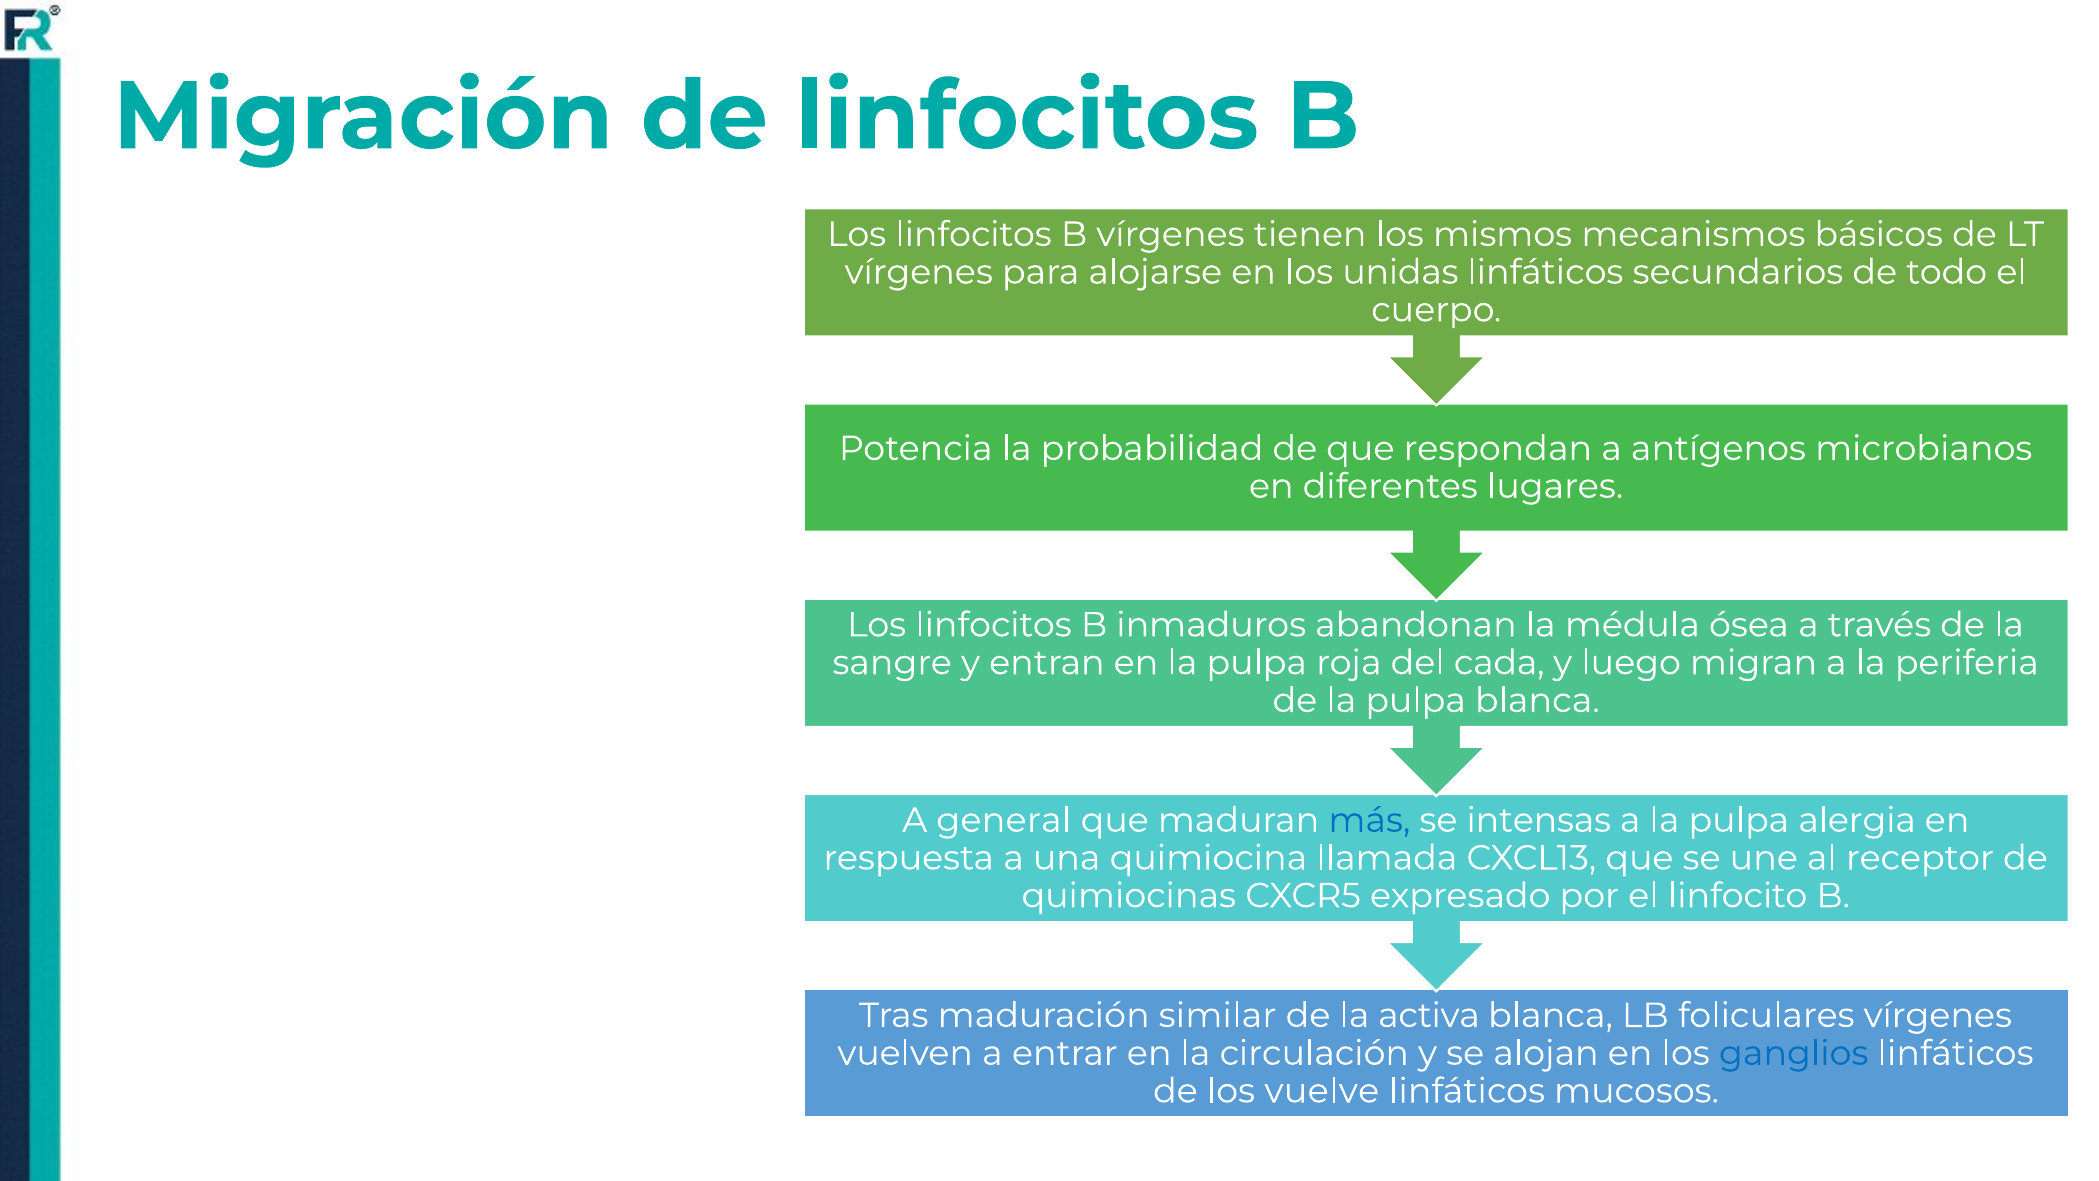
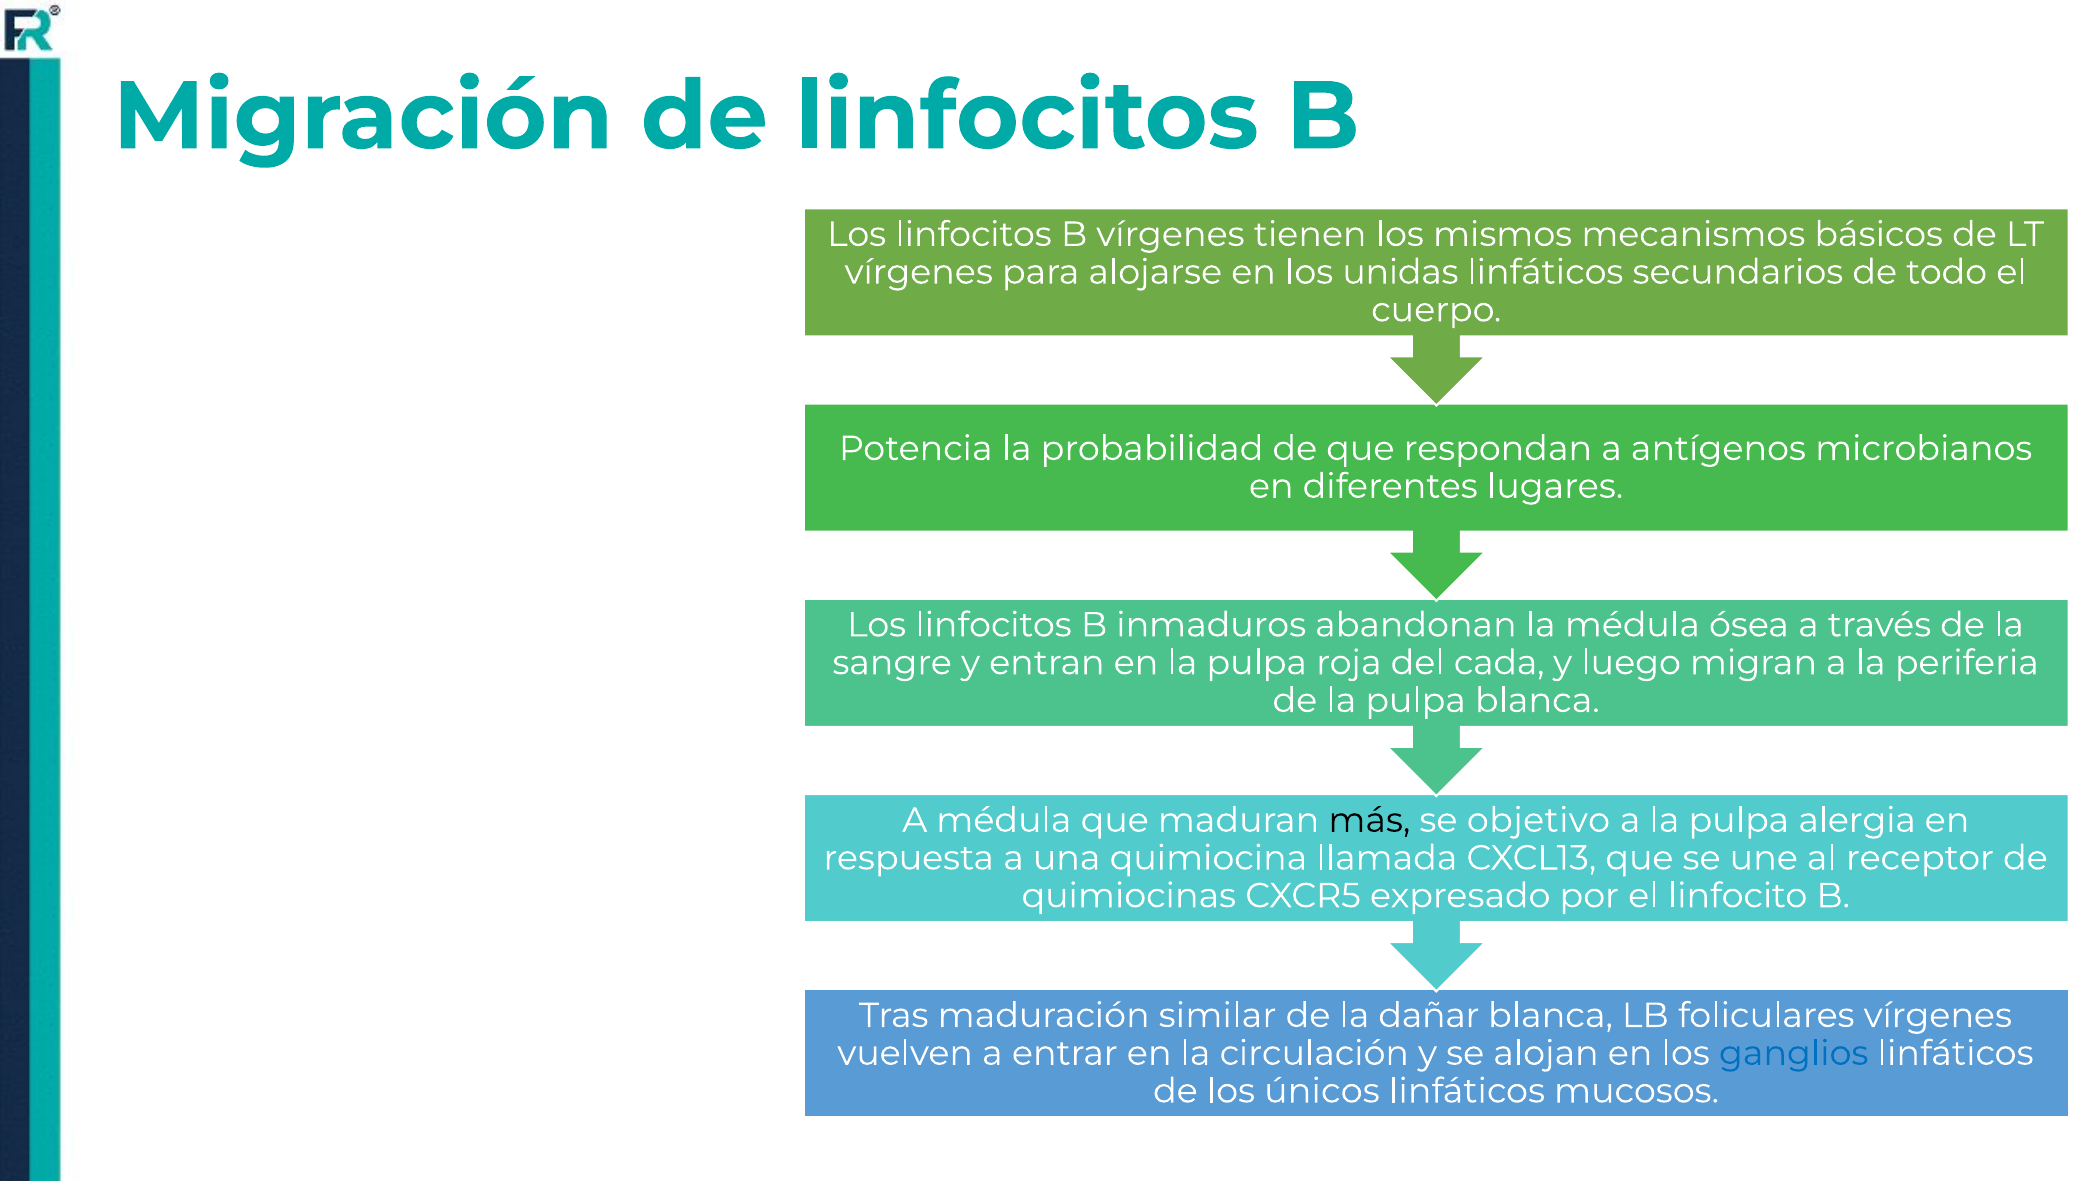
A general: general -> médula
más colour: blue -> black
intensas: intensas -> objetivo
activa: activa -> dañar
vuelve: vuelve -> únicos
